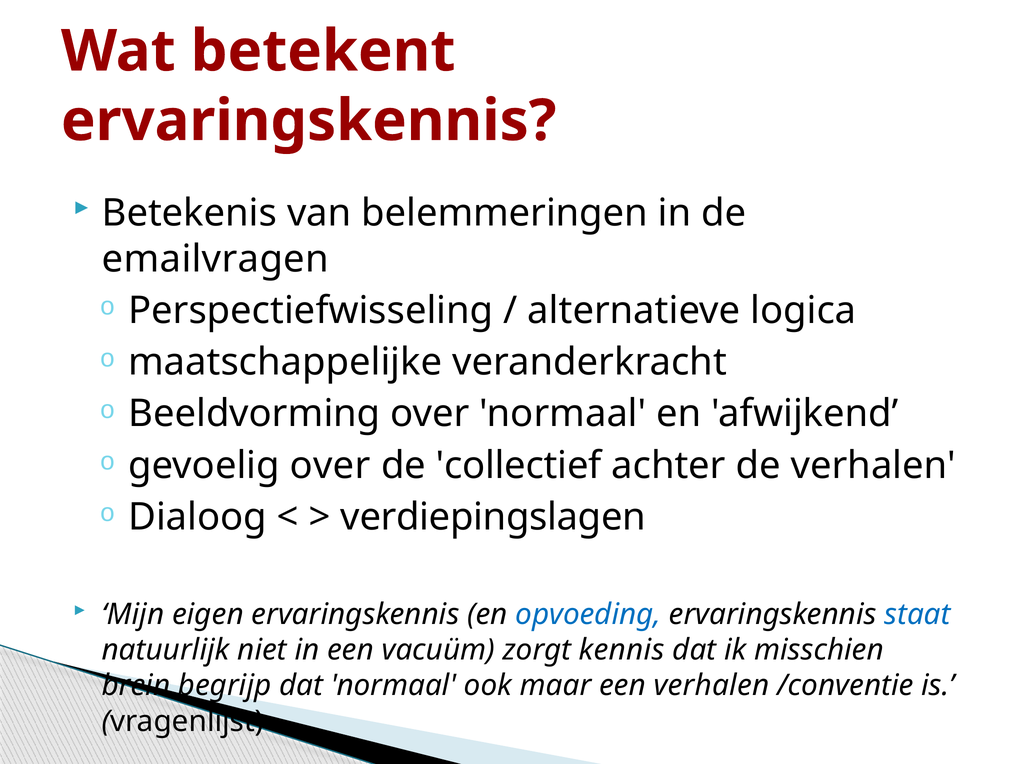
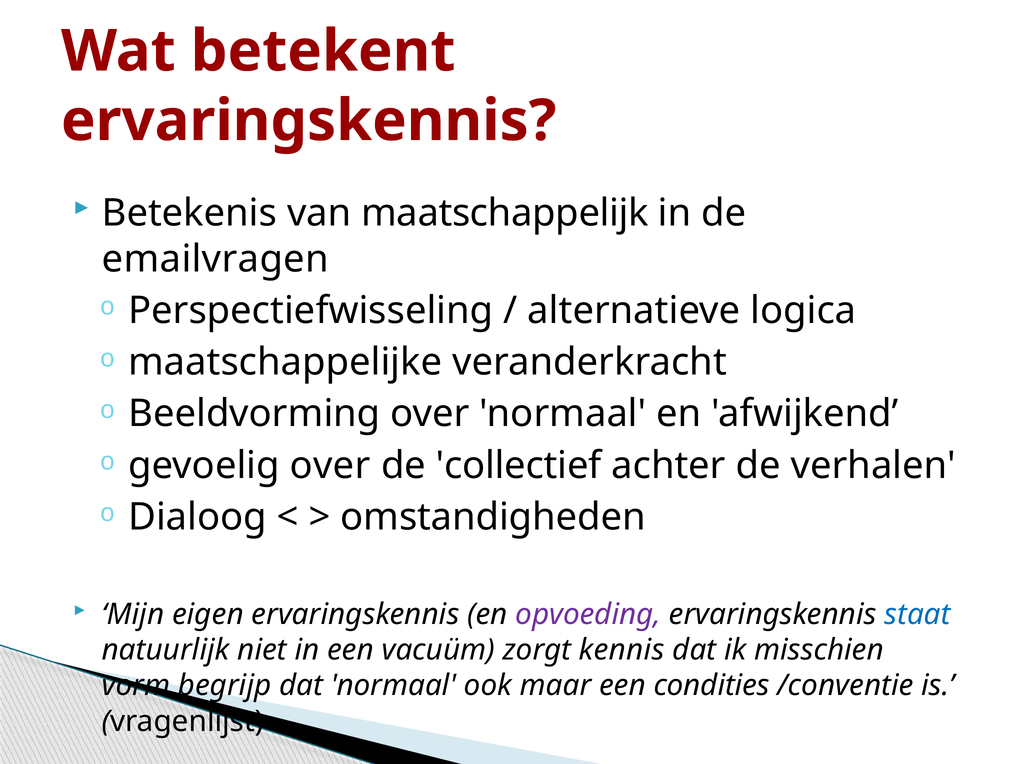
belemmeringen: belemmeringen -> maatschappelijk
verdiepingslagen: verdiepingslagen -> omstandigheden
opvoeding colour: blue -> purple
brein: brein -> vorm
een verhalen: verhalen -> condities
